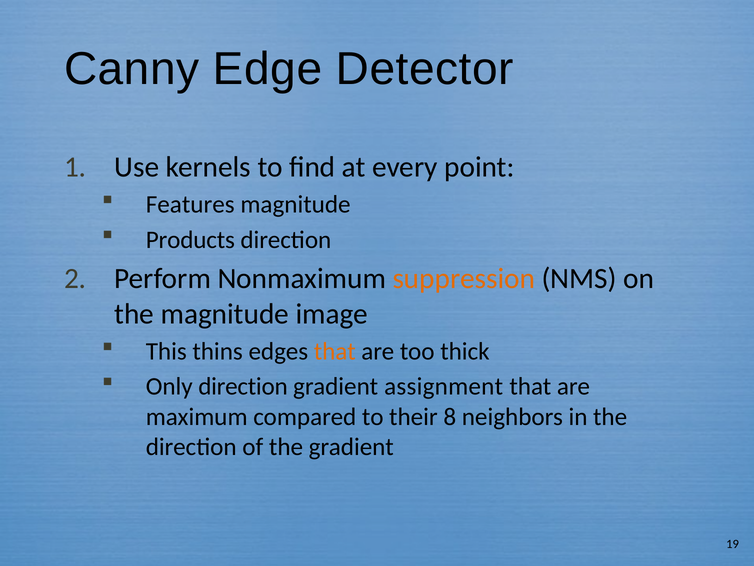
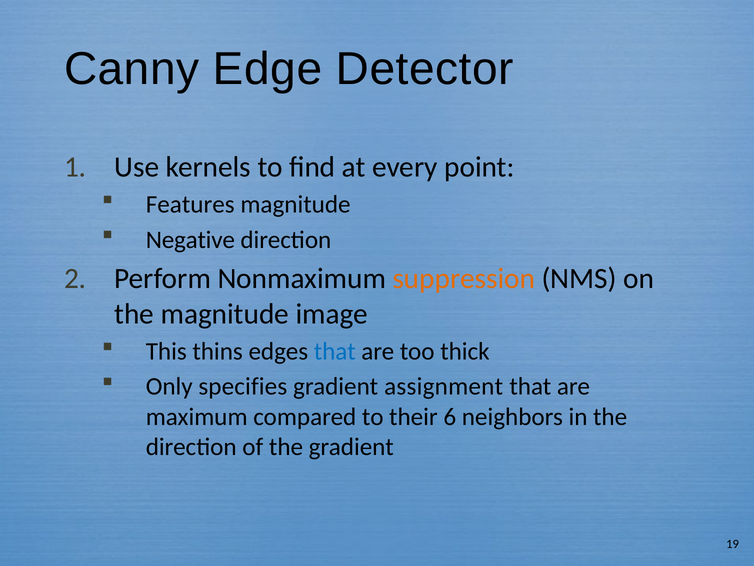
Products: Products -> Negative
that at (335, 351) colour: orange -> blue
Only direction: direction -> specifies
8: 8 -> 6
